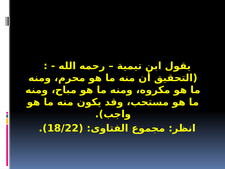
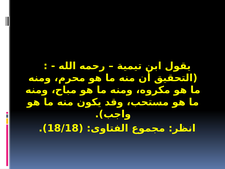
18/22: 18/22 -> 18/18
